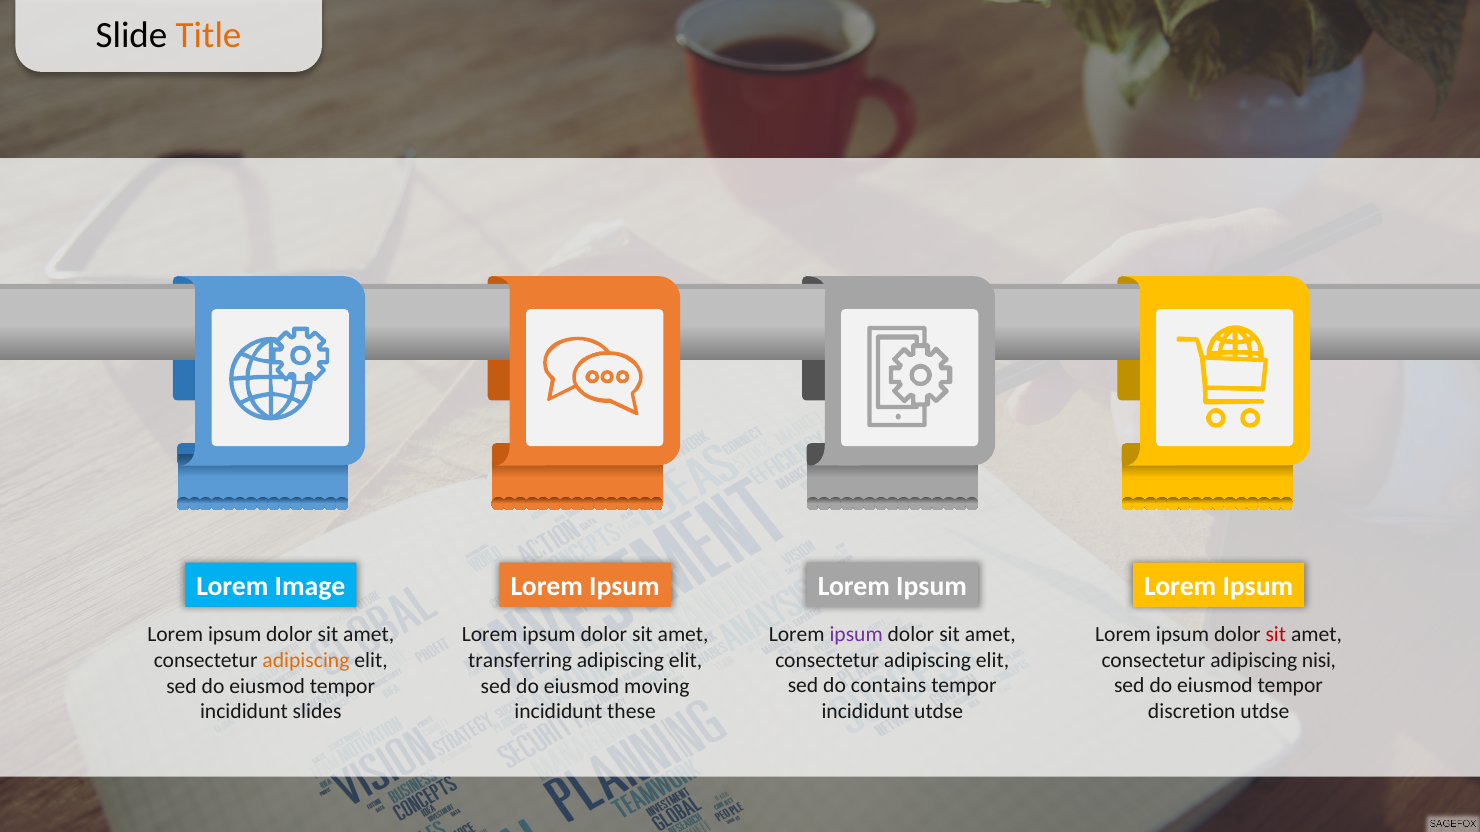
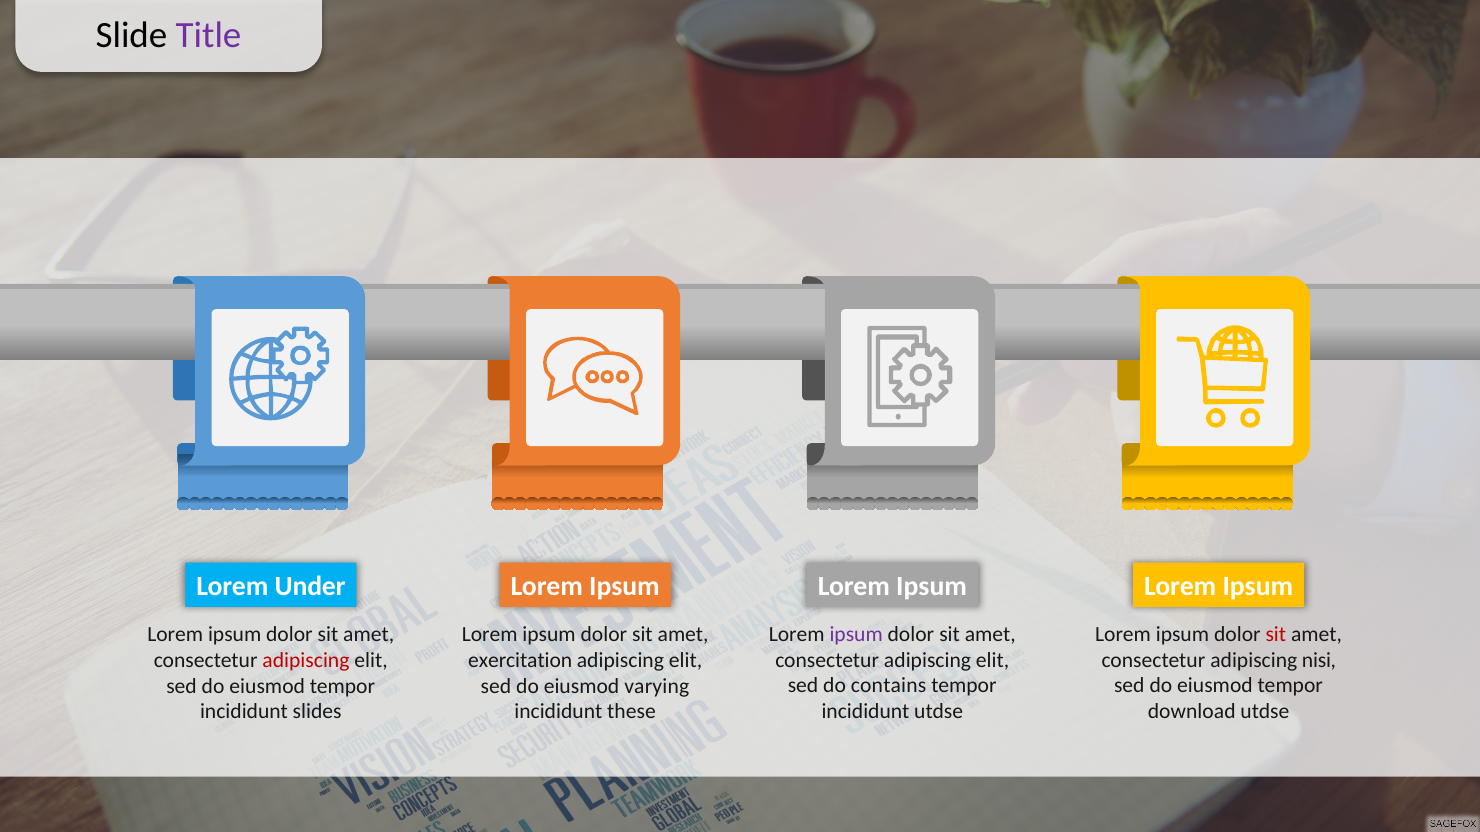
Title colour: orange -> purple
Image: Image -> Under
adipiscing at (306, 660) colour: orange -> red
transferring: transferring -> exercitation
moving: moving -> varying
discretion: discretion -> download
